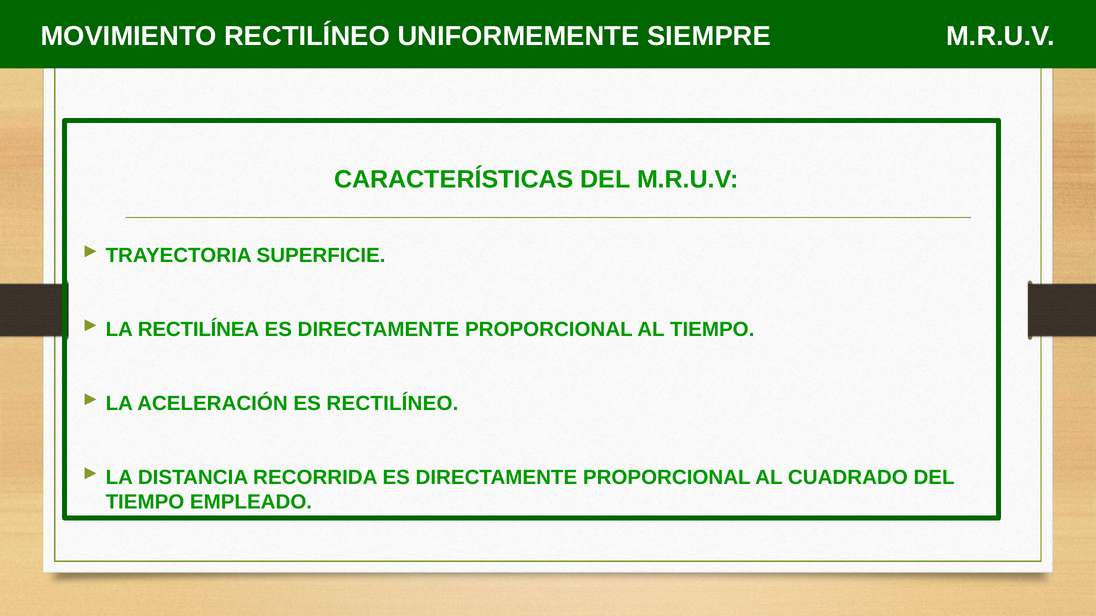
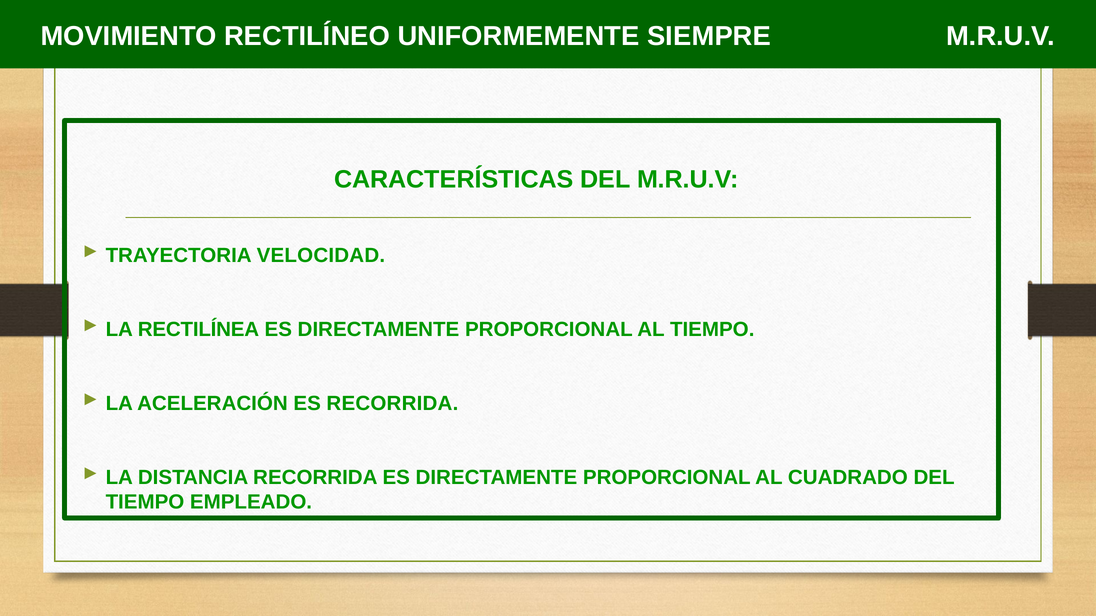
SUPERFICIE: SUPERFICIE -> VELOCIDAD
ES RECTILÍNEO: RECTILÍNEO -> RECORRIDA
